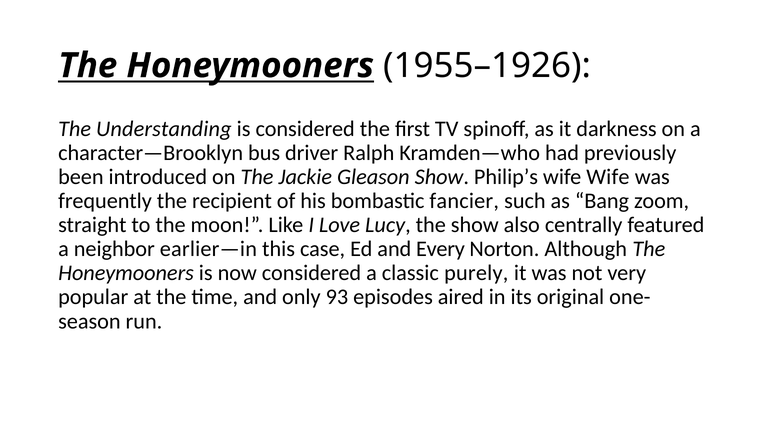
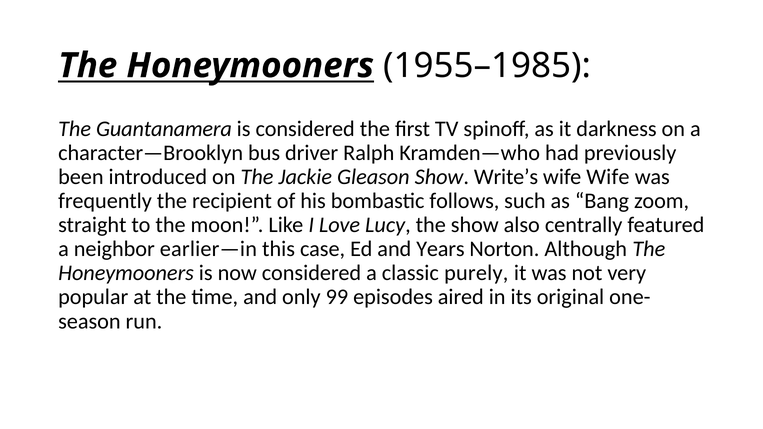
1955–1926: 1955–1926 -> 1955–1985
Understanding: Understanding -> Guantanamera
Philip’s: Philip’s -> Write’s
fancier: fancier -> follows
Every: Every -> Years
93: 93 -> 99
